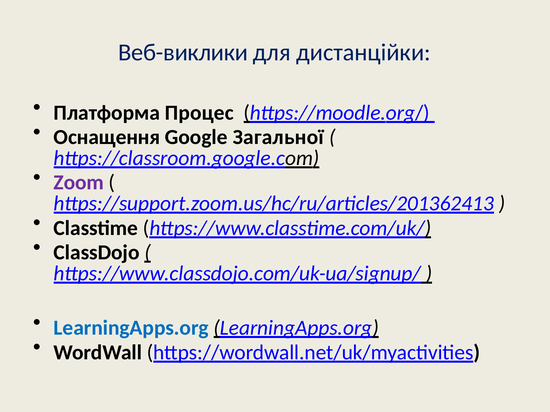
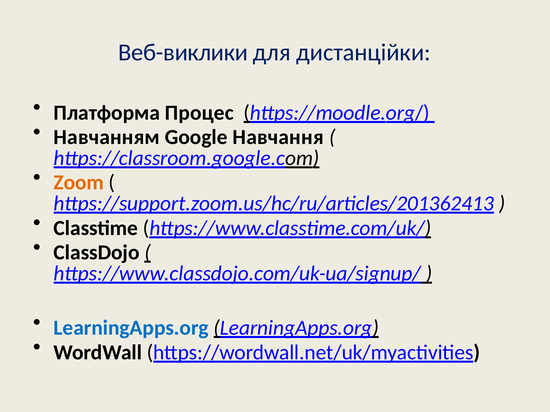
Оснащення: Оснащення -> Навчанням
Загальної: Загальної -> Навчання
Zoom colour: purple -> orange
